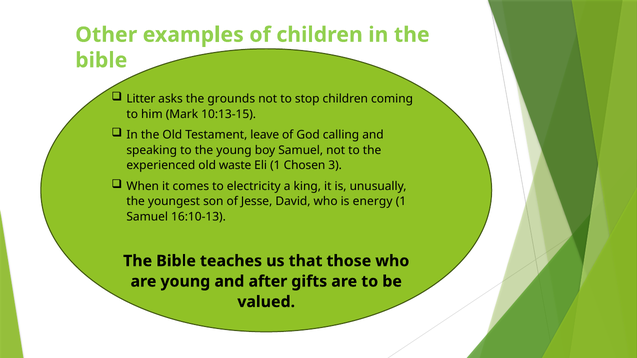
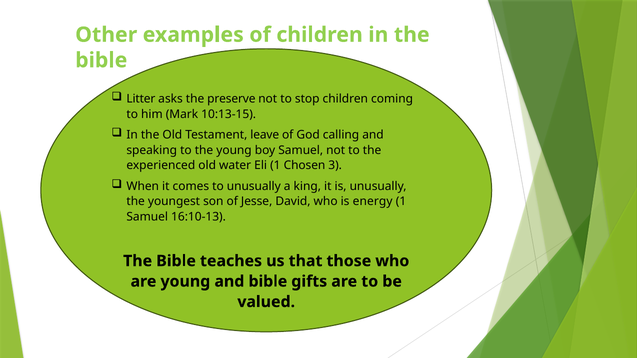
grounds: grounds -> preserve
waste: waste -> water
to electricity: electricity -> unusually
and after: after -> bible
